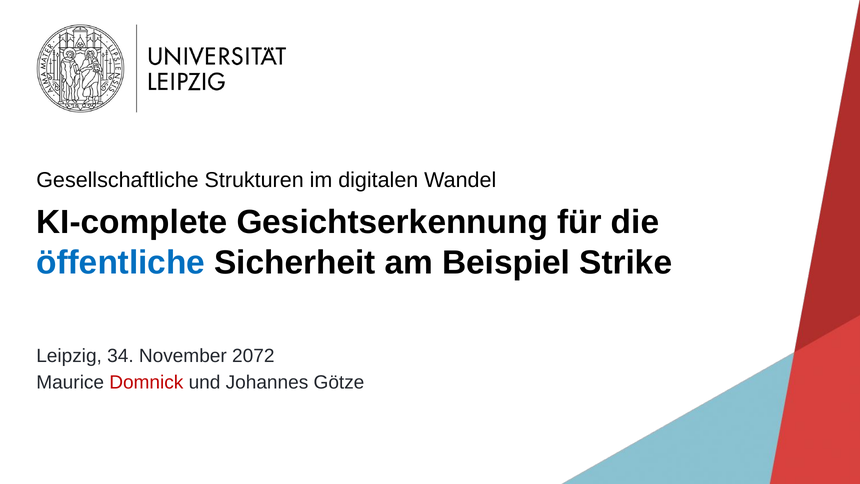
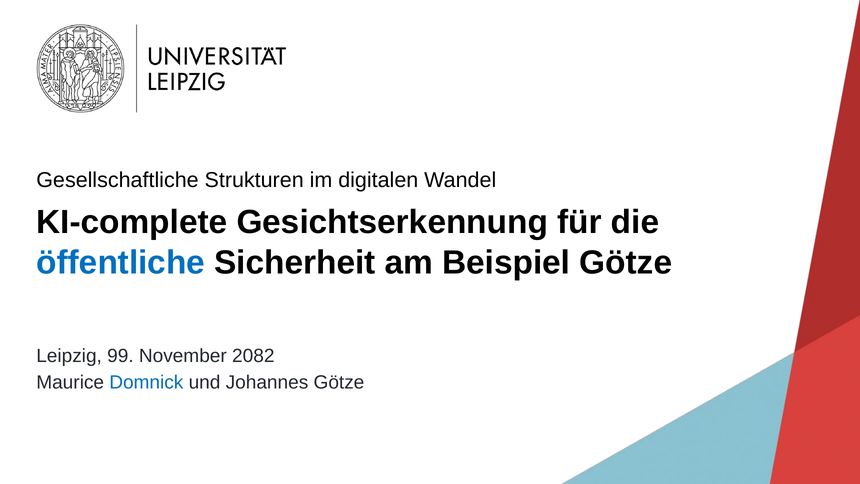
Beispiel Strike: Strike -> Götze
34: 34 -> 99
2072: 2072 -> 2082
Domnick colour: red -> blue
